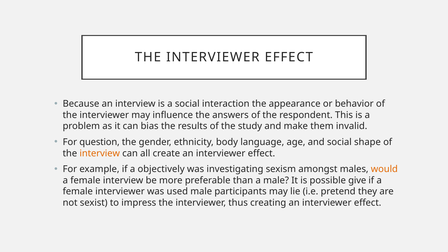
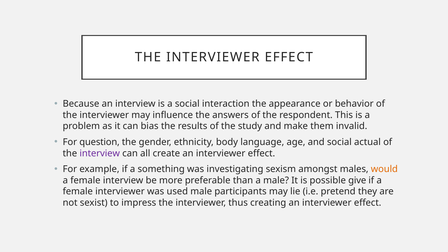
shape: shape -> actual
interview at (100, 153) colour: orange -> purple
objectively: objectively -> something
